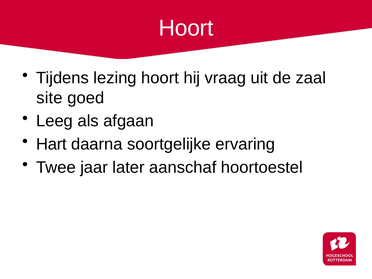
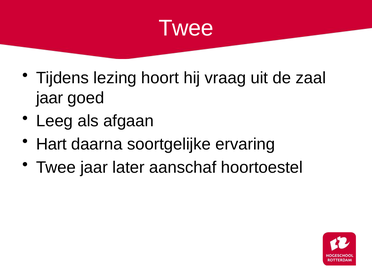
Hoort at (186, 28): Hoort -> Twee
site at (49, 98): site -> jaar
